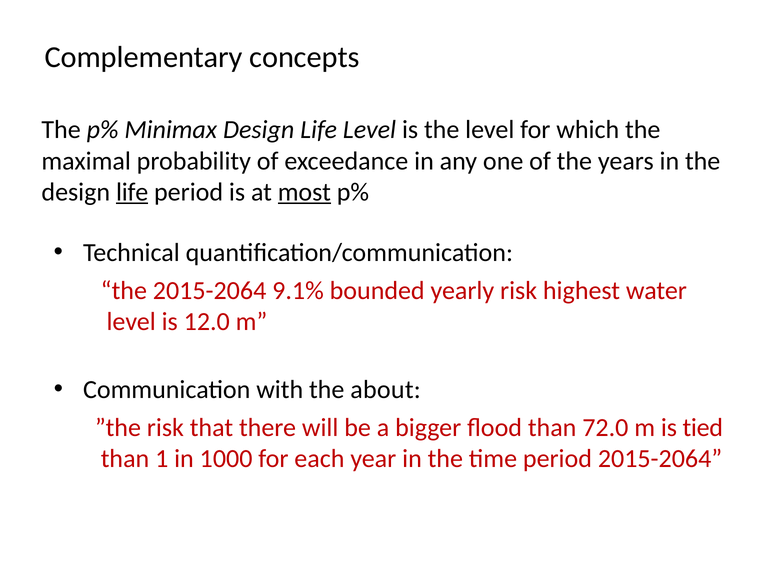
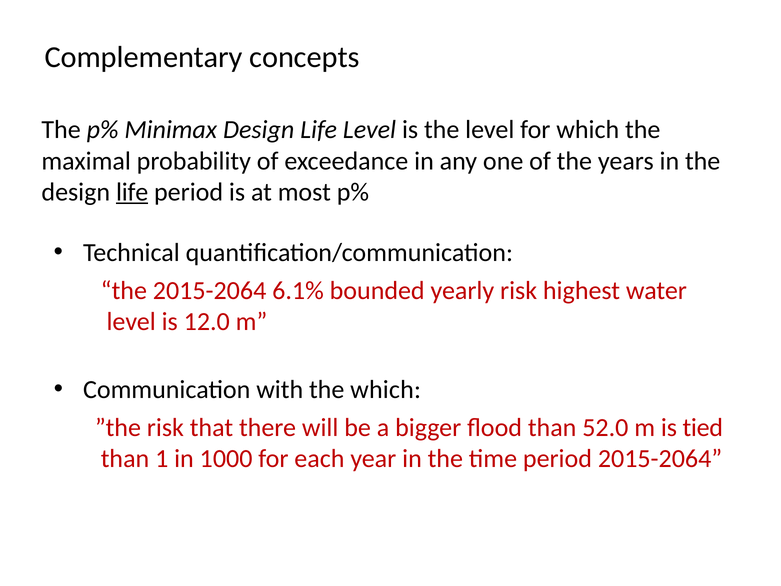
most underline: present -> none
9.1%: 9.1% -> 6.1%
the about: about -> which
72.0: 72.0 -> 52.0
